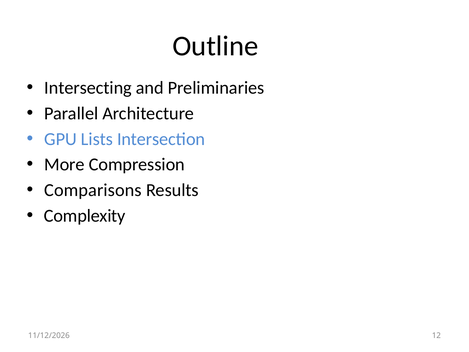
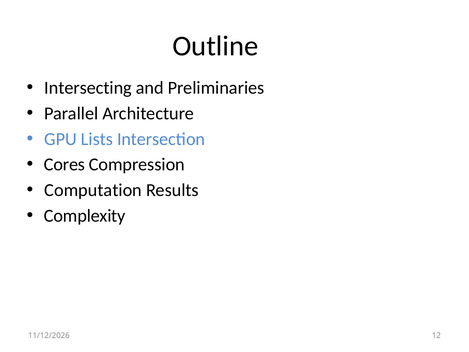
More: More -> Cores
Comparisons: Comparisons -> Computation
